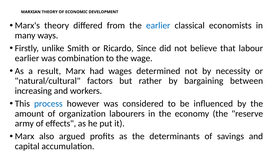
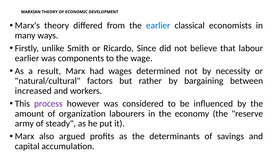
combination: combination -> components
increasing: increasing -> increased
process colour: blue -> purple
effects: effects -> steady
